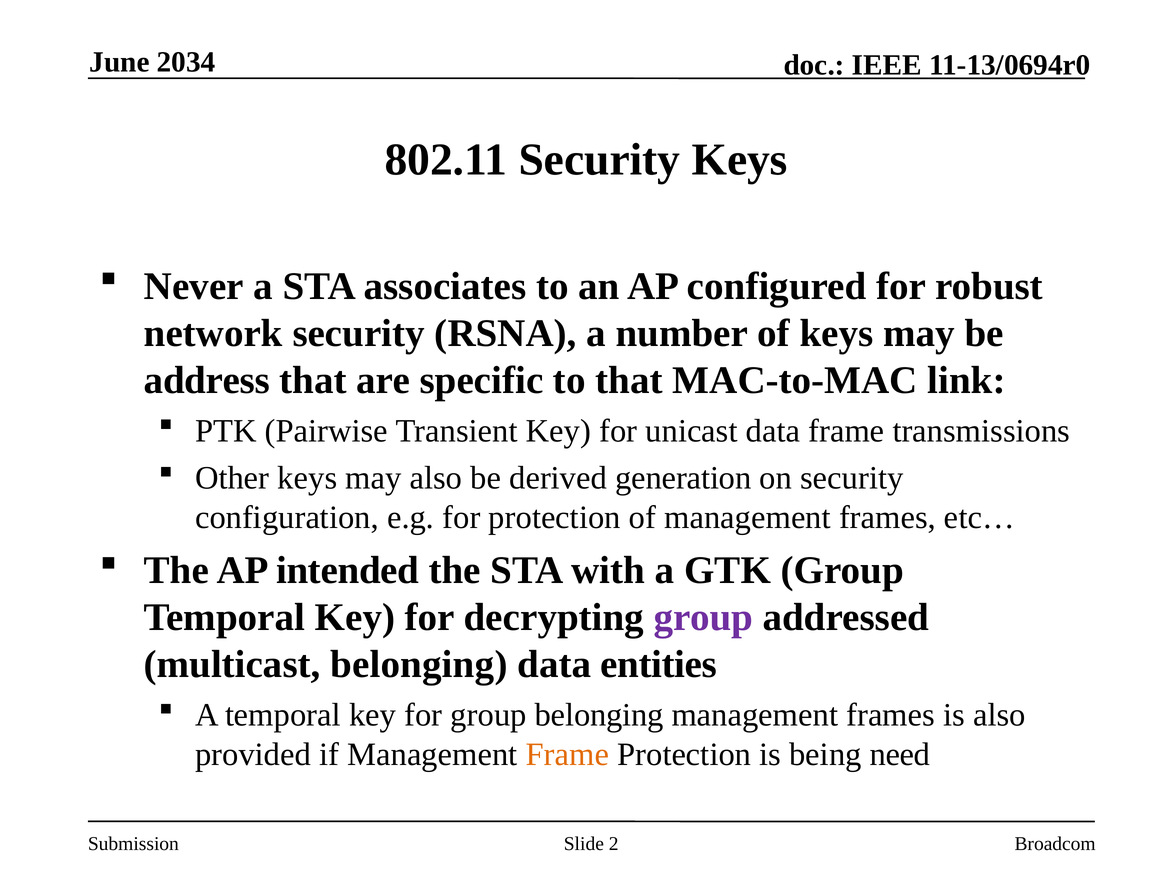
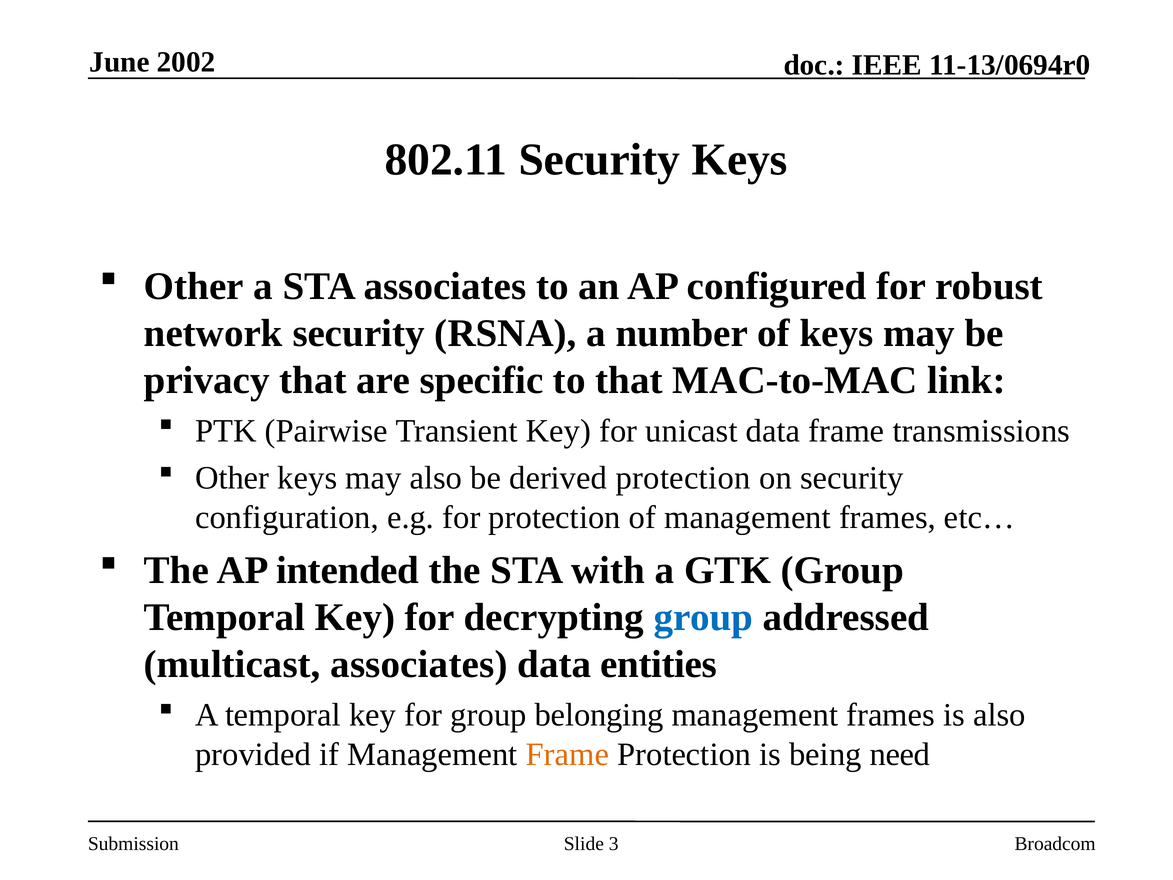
2034: 2034 -> 2002
Never at (194, 286): Never -> Other
address: address -> privacy
derived generation: generation -> protection
group at (703, 617) colour: purple -> blue
multicast belonging: belonging -> associates
2: 2 -> 3
